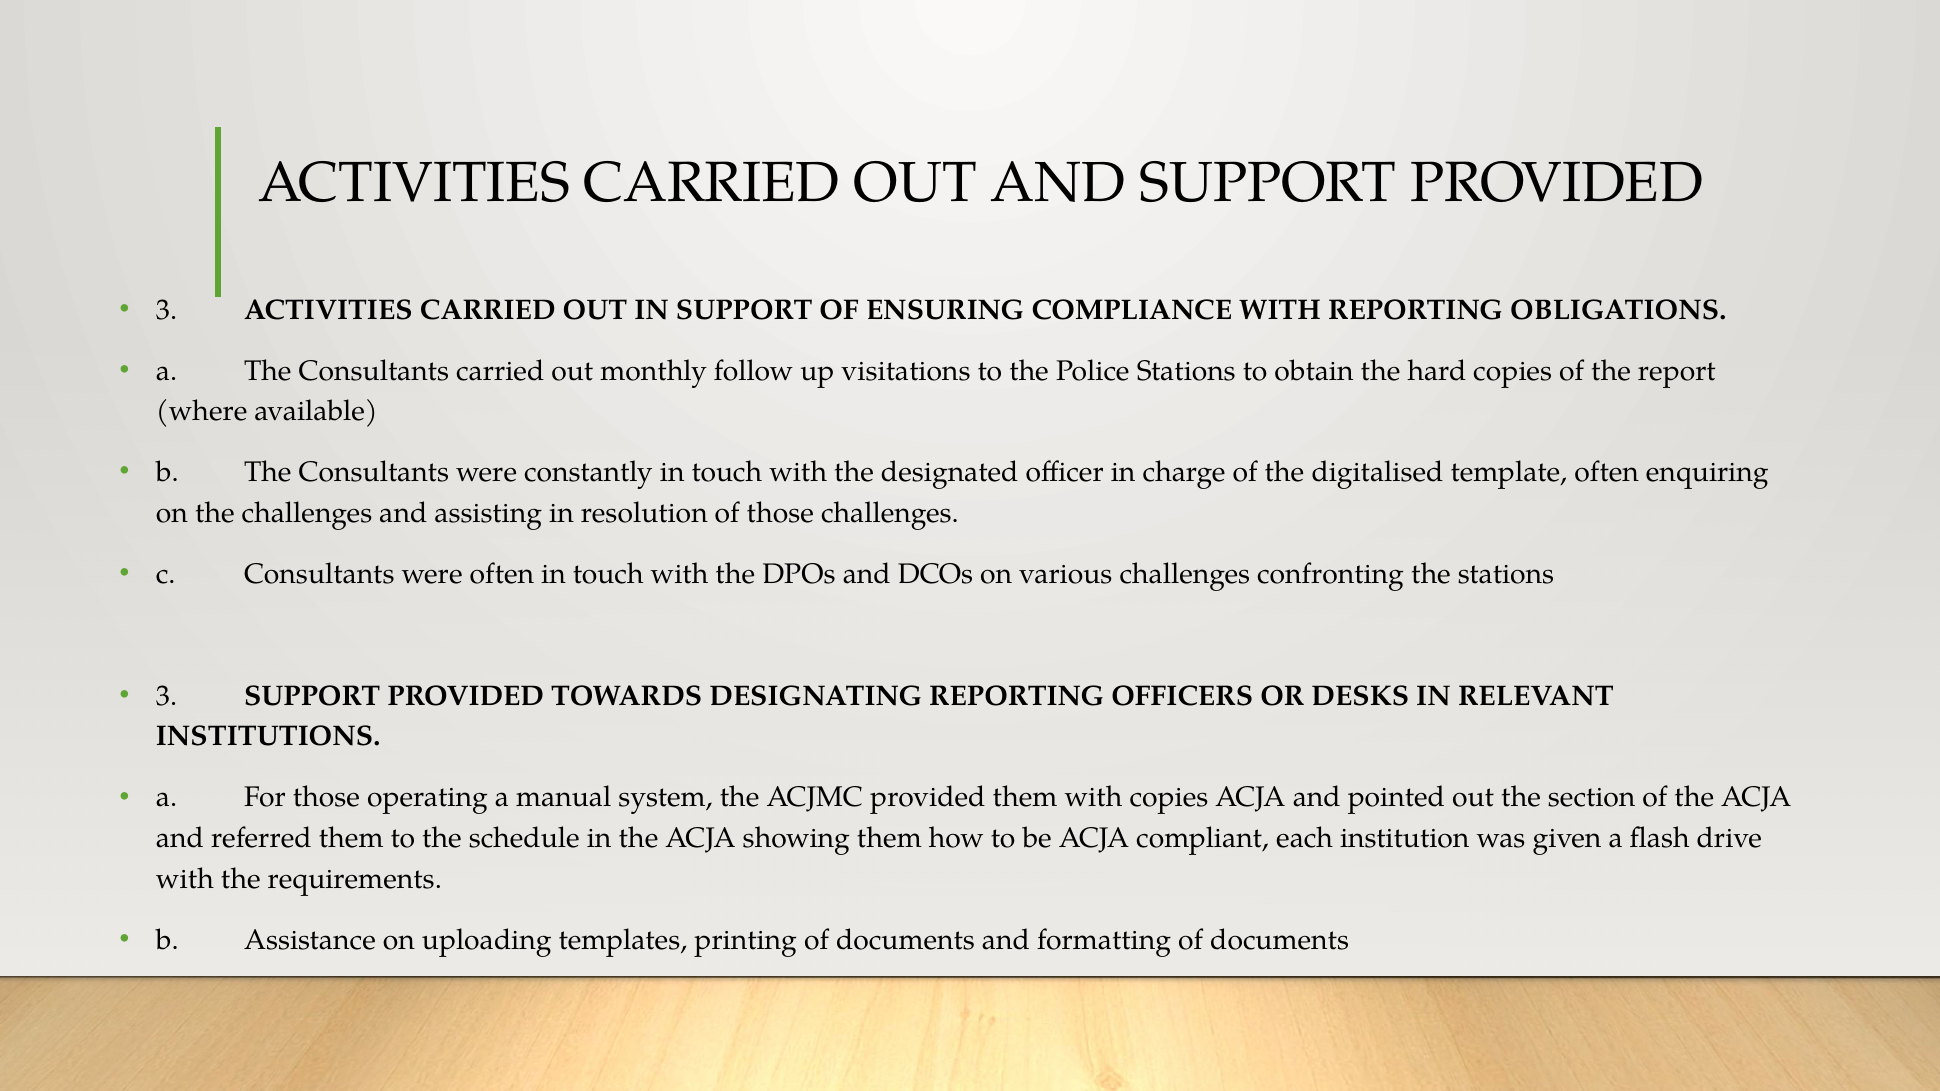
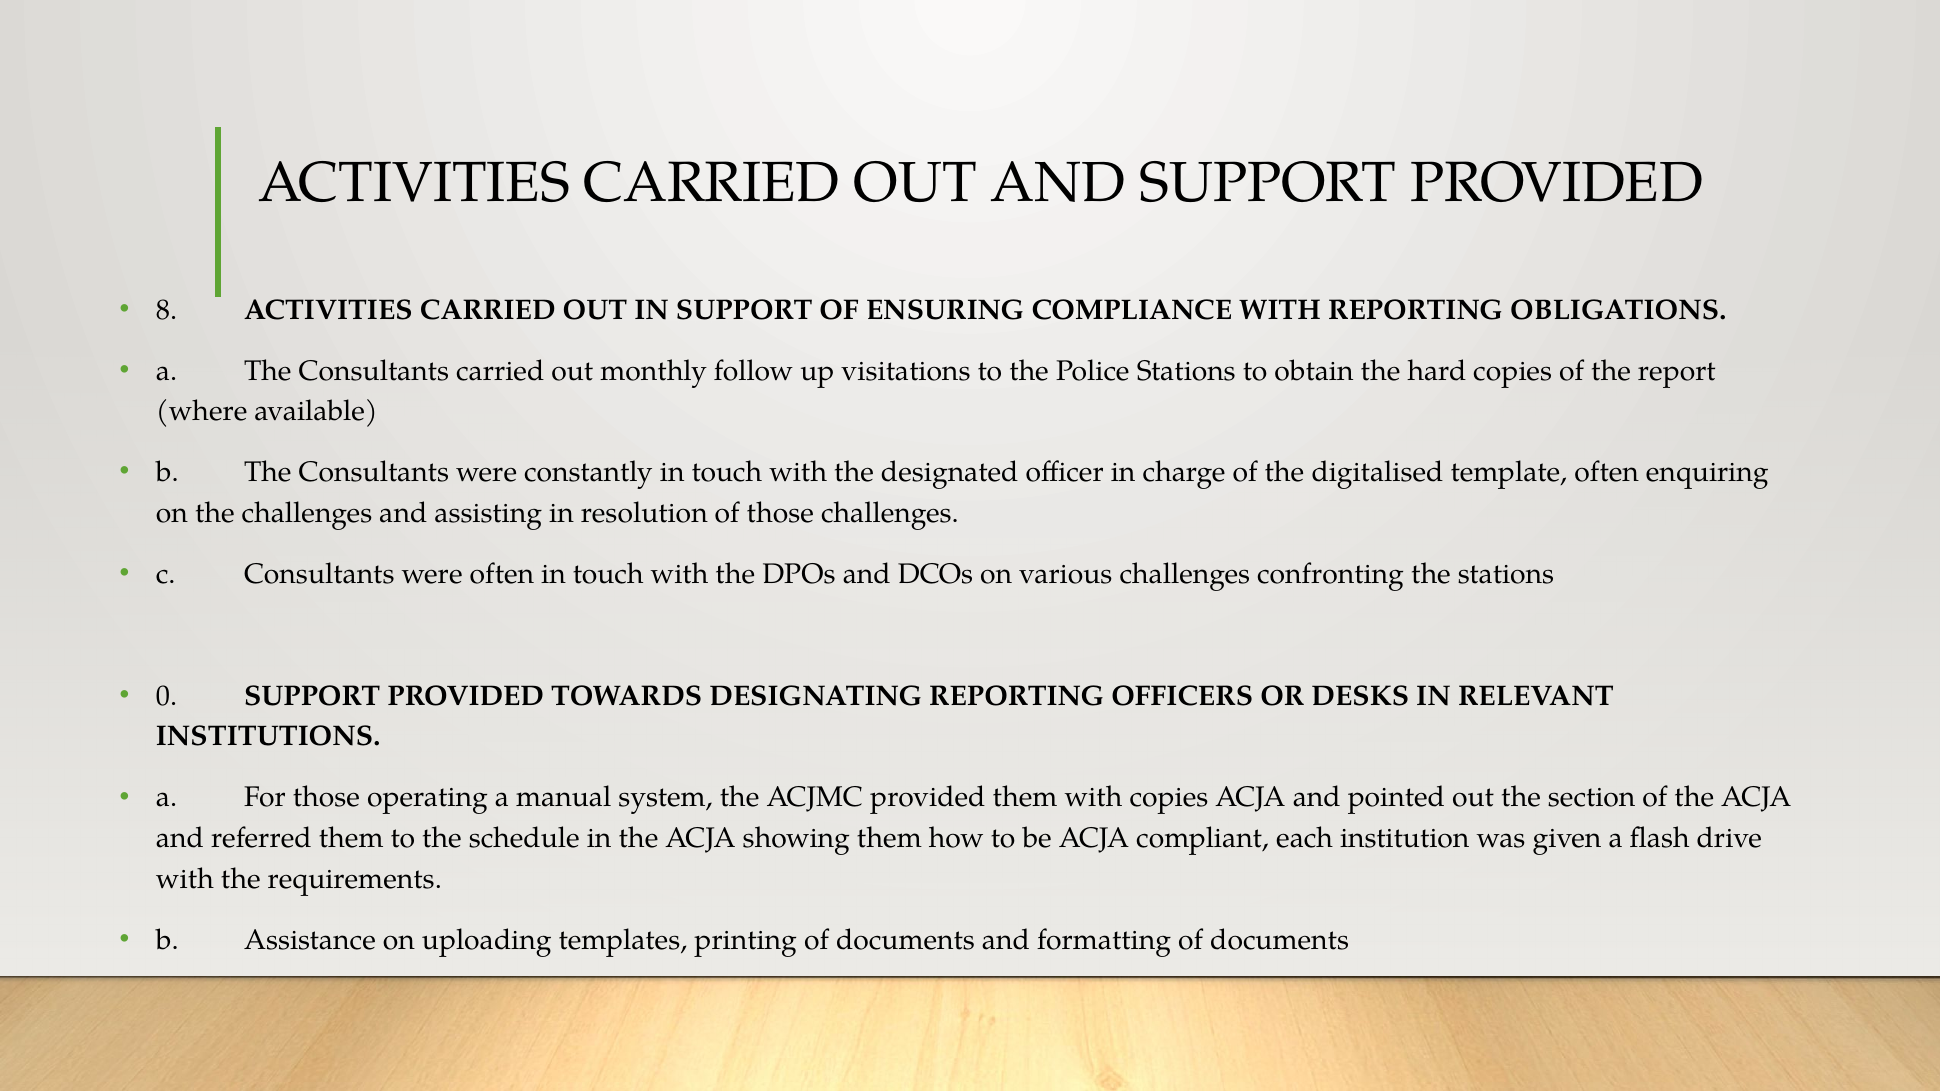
3 at (167, 310): 3 -> 8
3 at (167, 696): 3 -> 0
